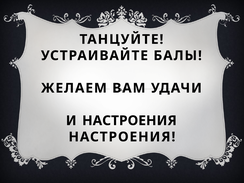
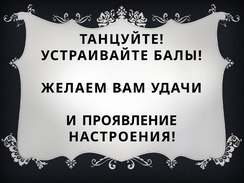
И НАСТРОЕНИЯ: НАСТРОЕНИЯ -> ПРОЯВЛЕНИЕ
